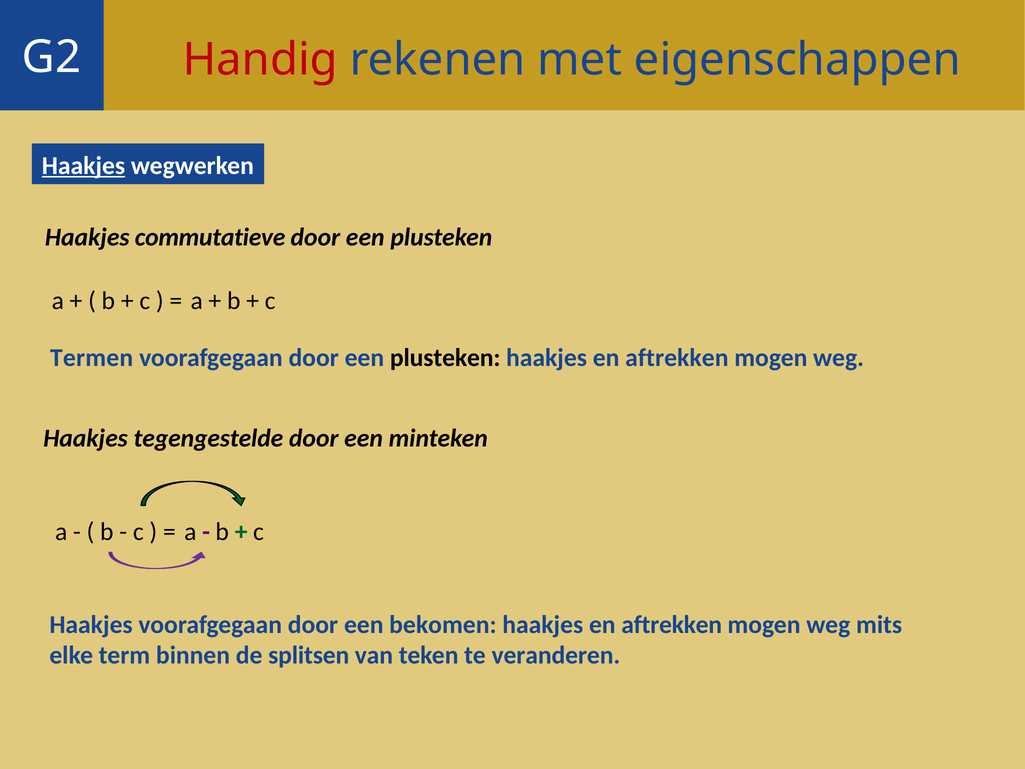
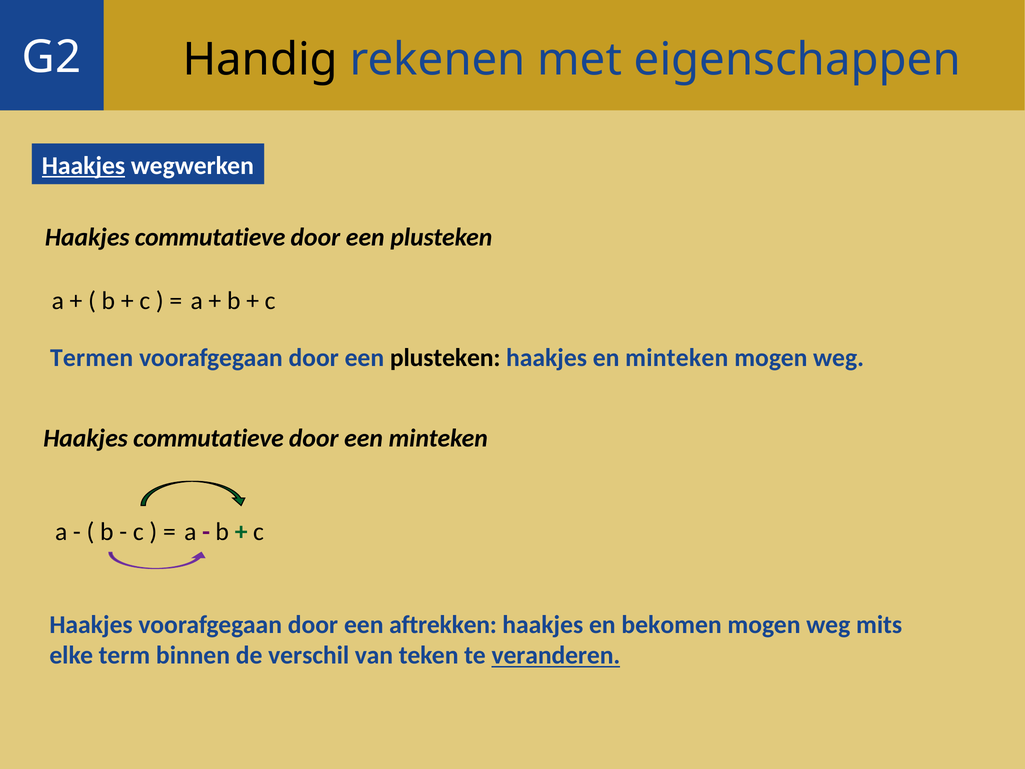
Handig colour: red -> black
aftrekken at (677, 357): aftrekken -> minteken
tegengestelde at (208, 438): tegengestelde -> commutatieve
bekomen: bekomen -> aftrekken
aftrekken at (672, 625): aftrekken -> bekomen
splitsen: splitsen -> verschil
veranderen underline: none -> present
